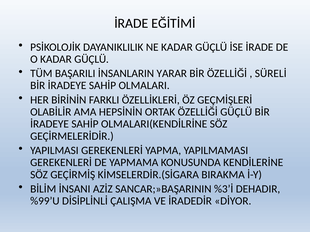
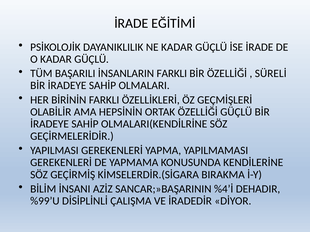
İNSANLARIN YARAR: YARAR -> FARKLI
%3’İ: %3’İ -> %4’İ
